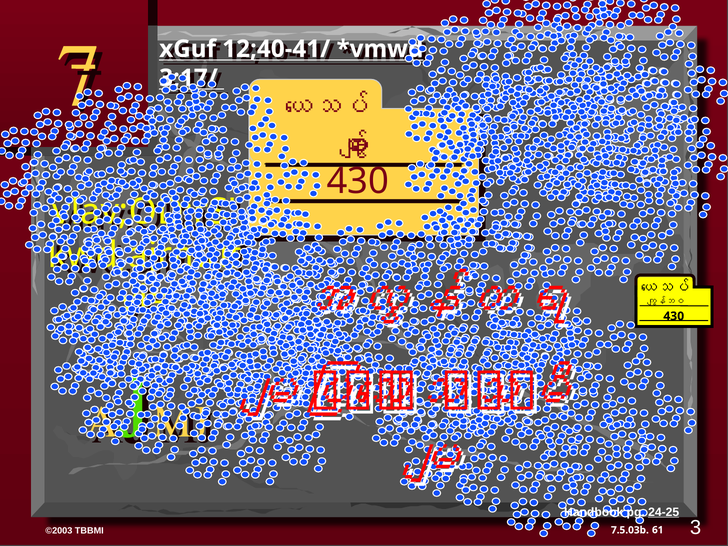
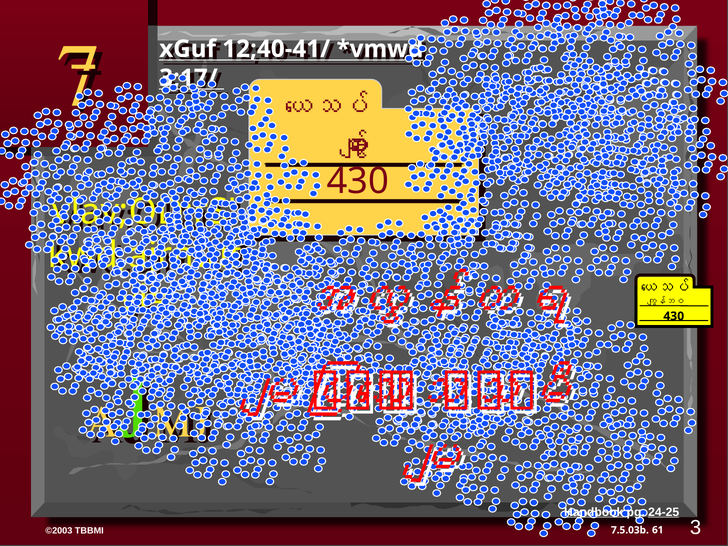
Handbook underline: none -> present
